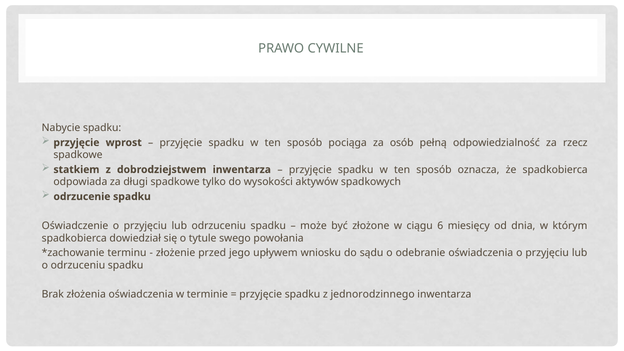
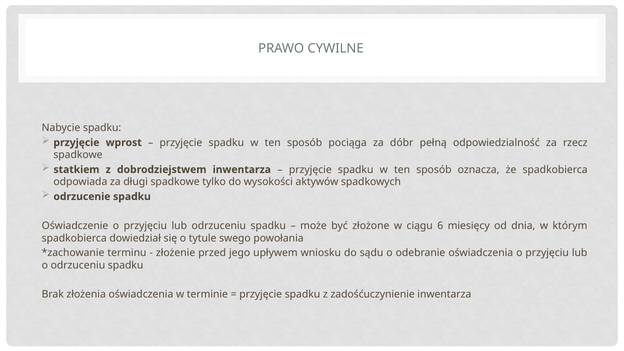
osób: osób -> dóbr
jednorodzinnego: jednorodzinnego -> zadośćuczynienie
